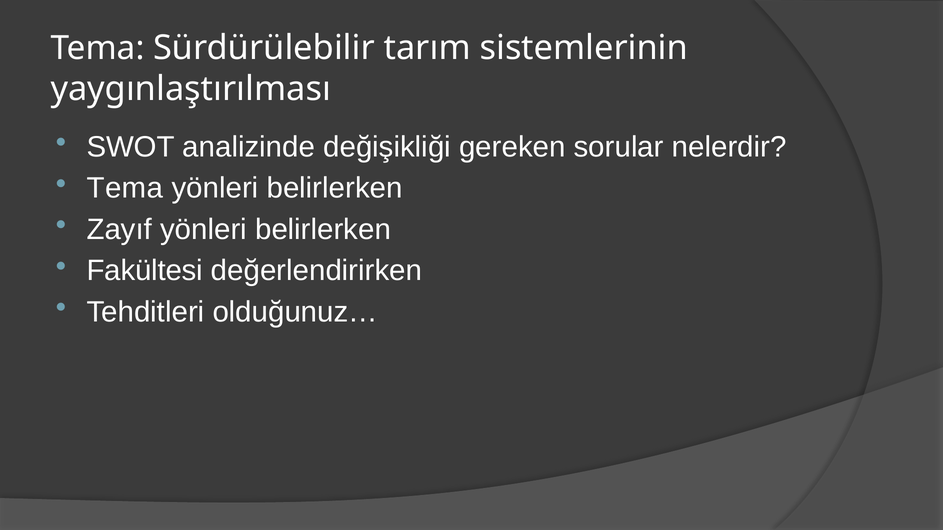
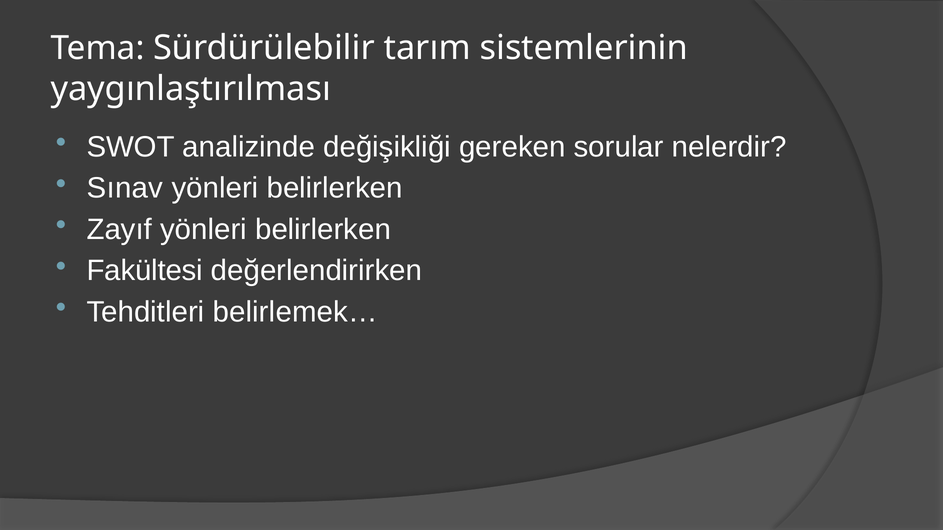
Tema at (125, 188): Tema -> Sınav
olduğunuz…: olduğunuz… -> belirlemek…
